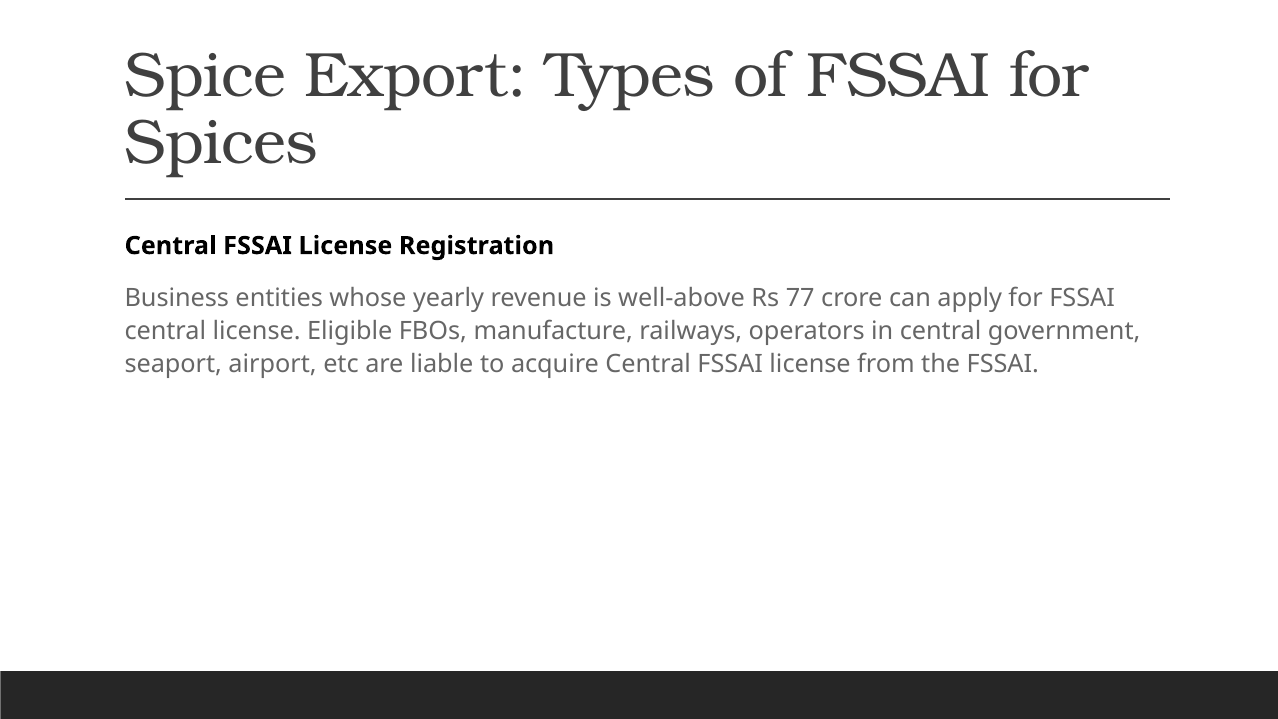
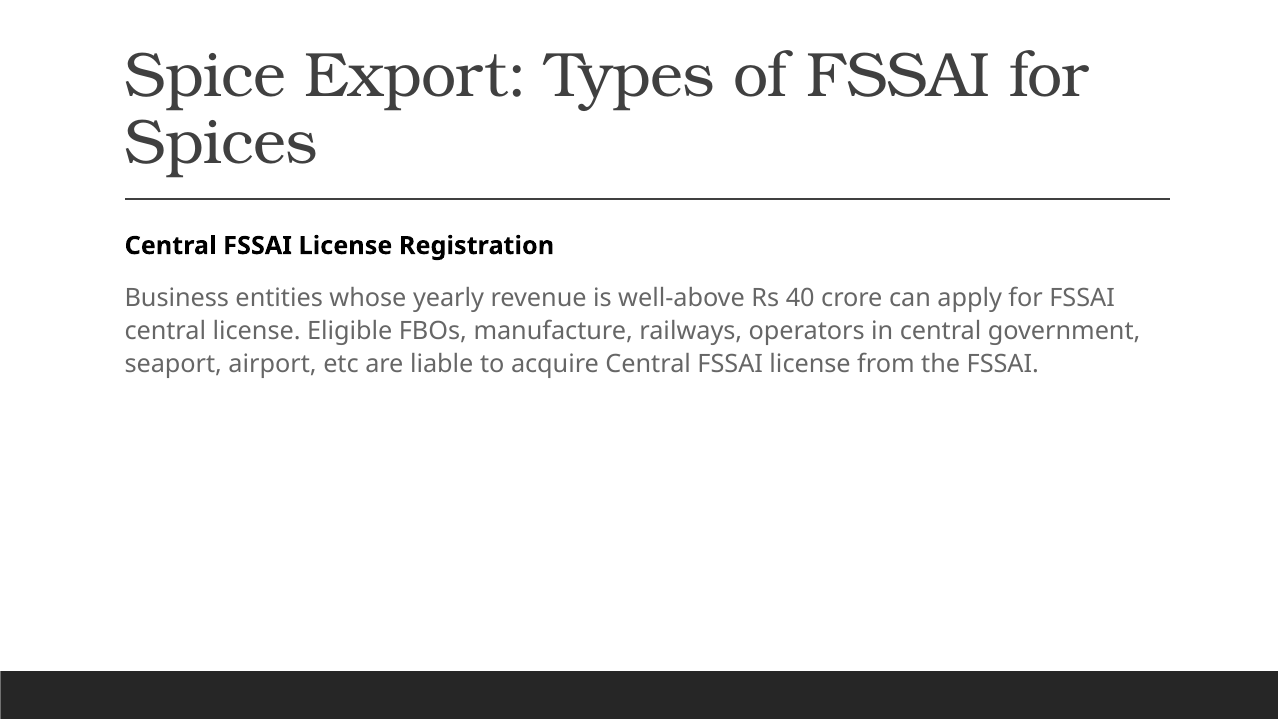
77: 77 -> 40
